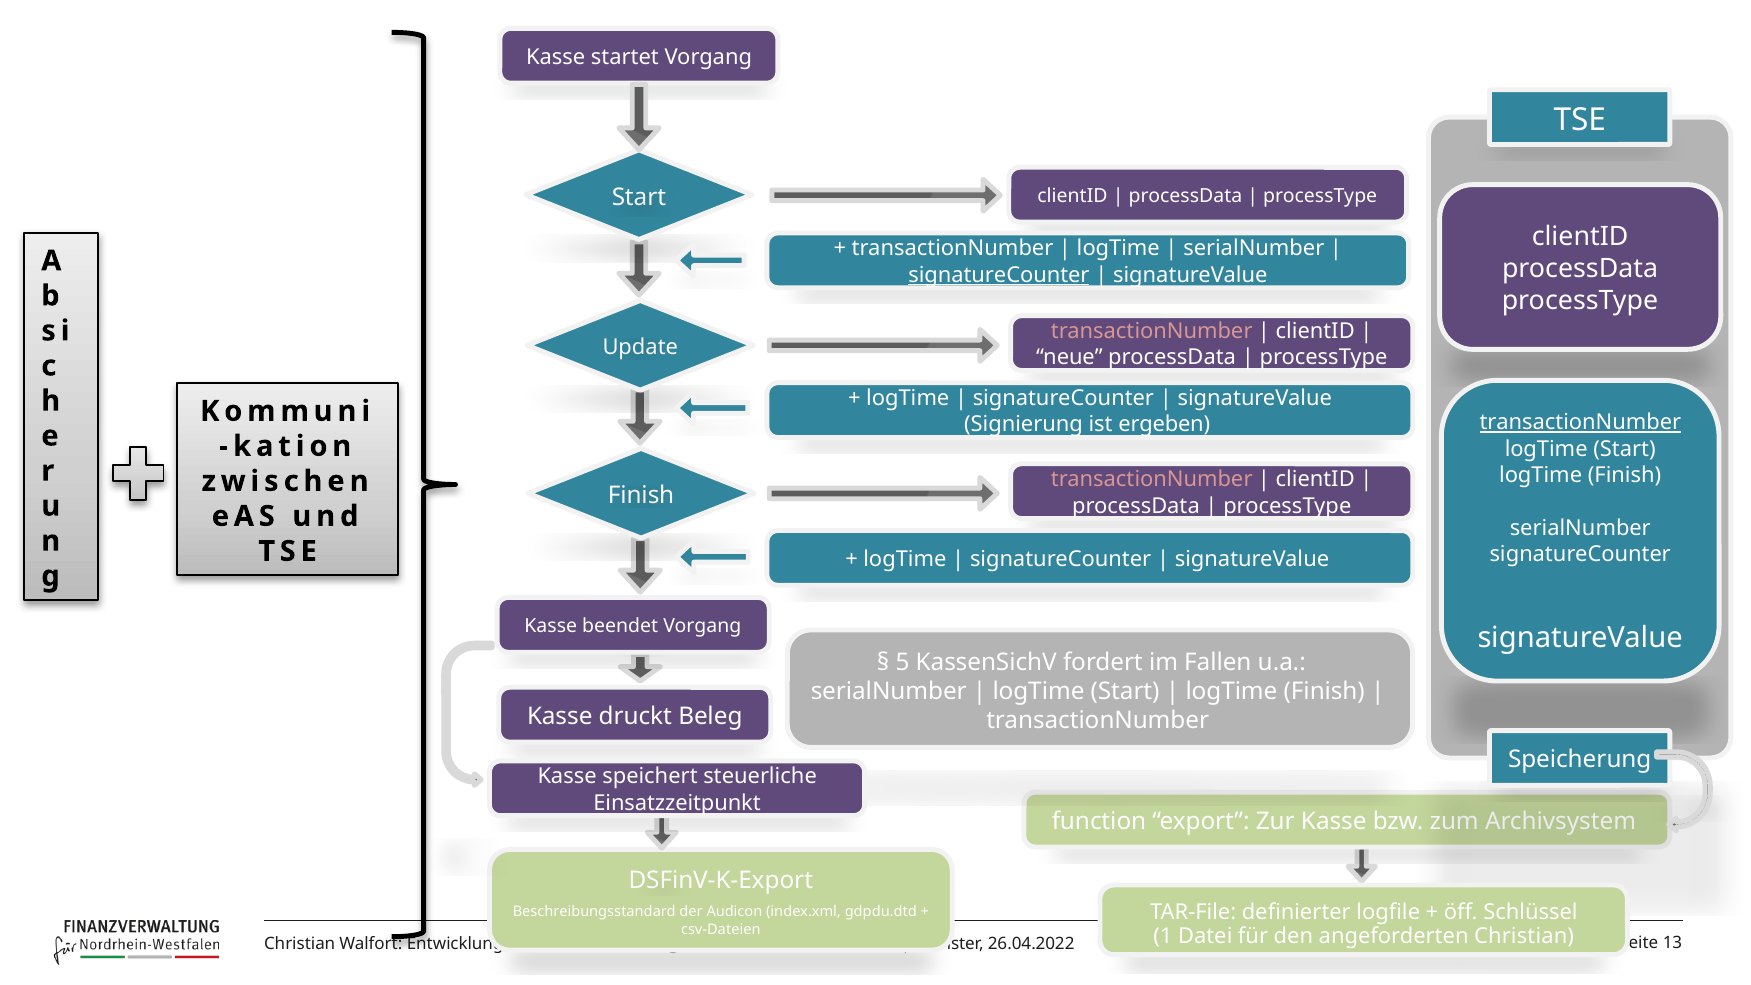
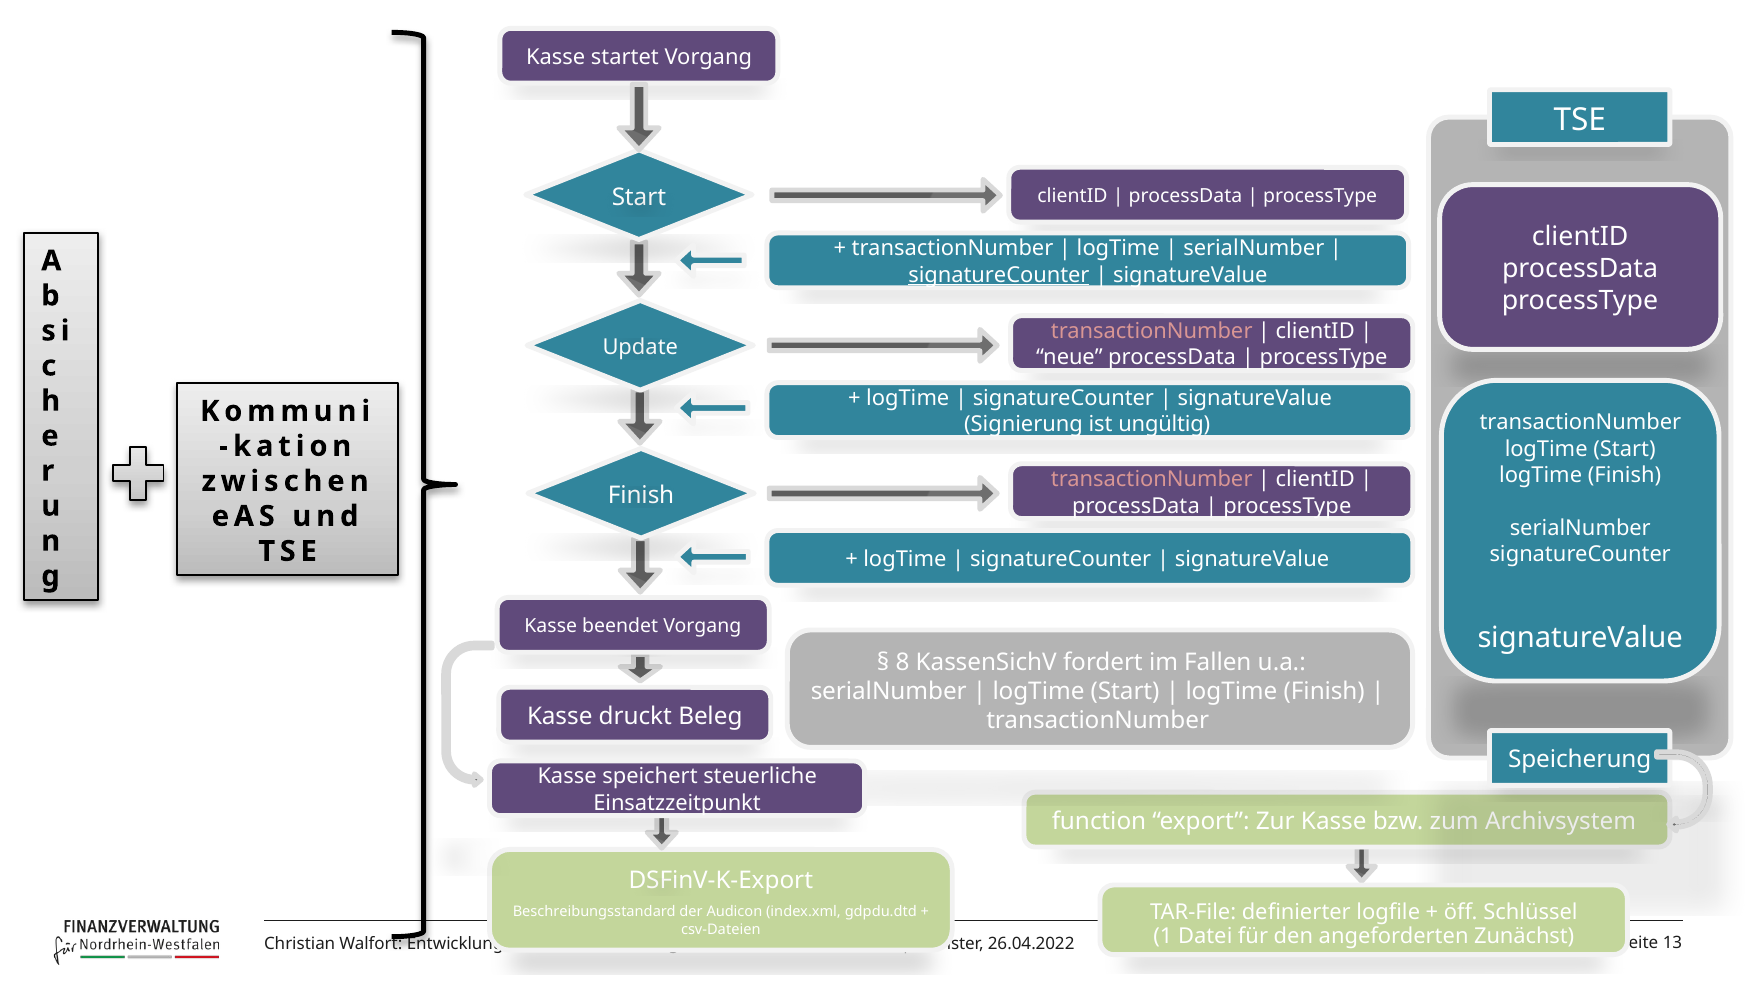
transactionNumber at (1580, 422) underline: present -> none
ergeben: ergeben -> ungültig
5: 5 -> 8
angeforderten Christian: Christian -> Zunächst
